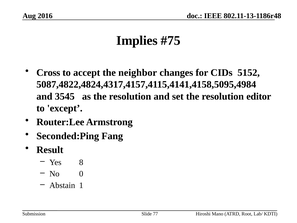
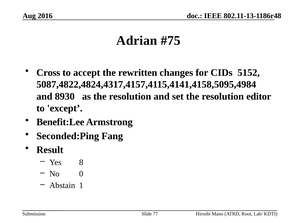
Implies: Implies -> Adrian
neighbor: neighbor -> rewritten
3545: 3545 -> 8930
Router:Lee: Router:Lee -> Benefit:Lee
